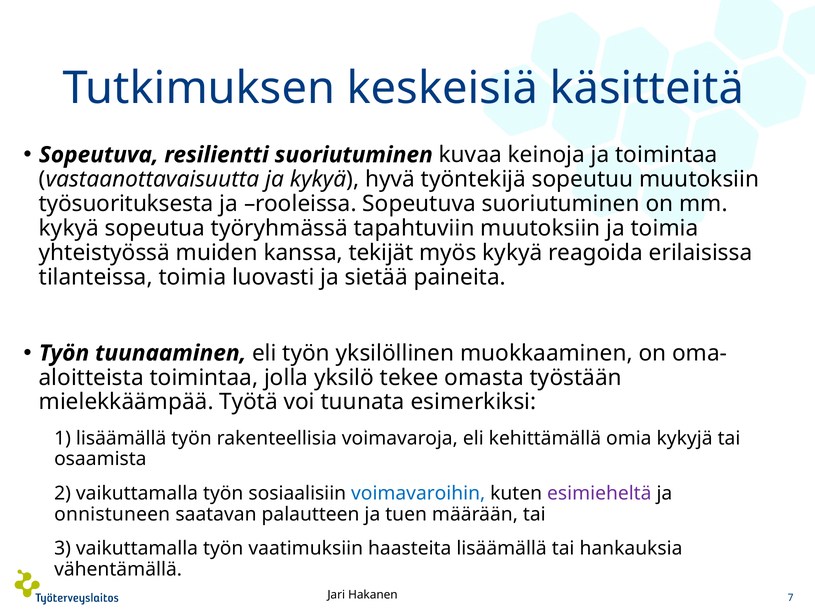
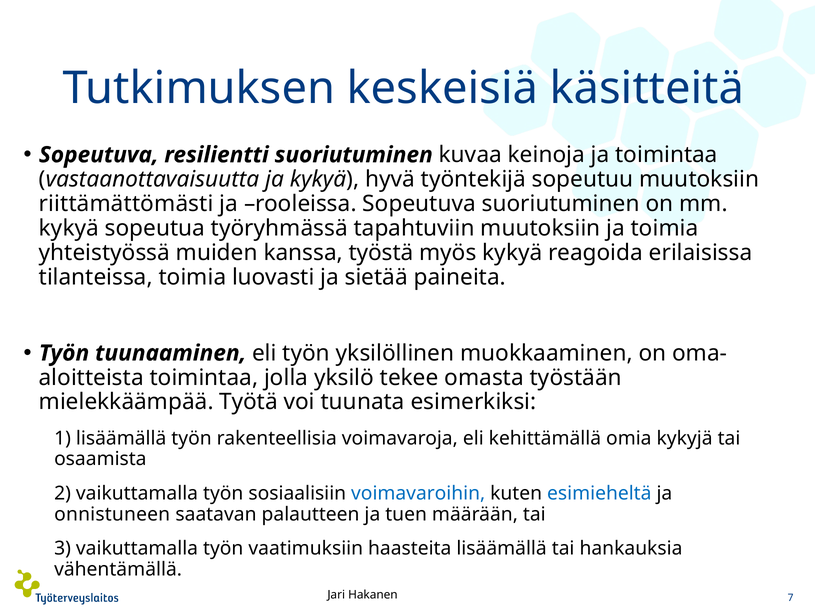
työsuorituksesta: työsuorituksesta -> riittämättömästi
tekijät: tekijät -> työstä
esimieheltä colour: purple -> blue
